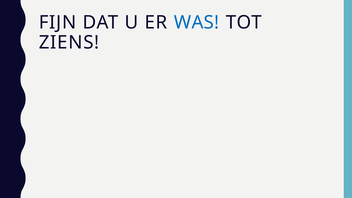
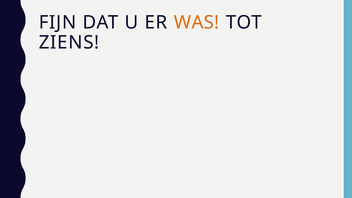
WAS colour: blue -> orange
